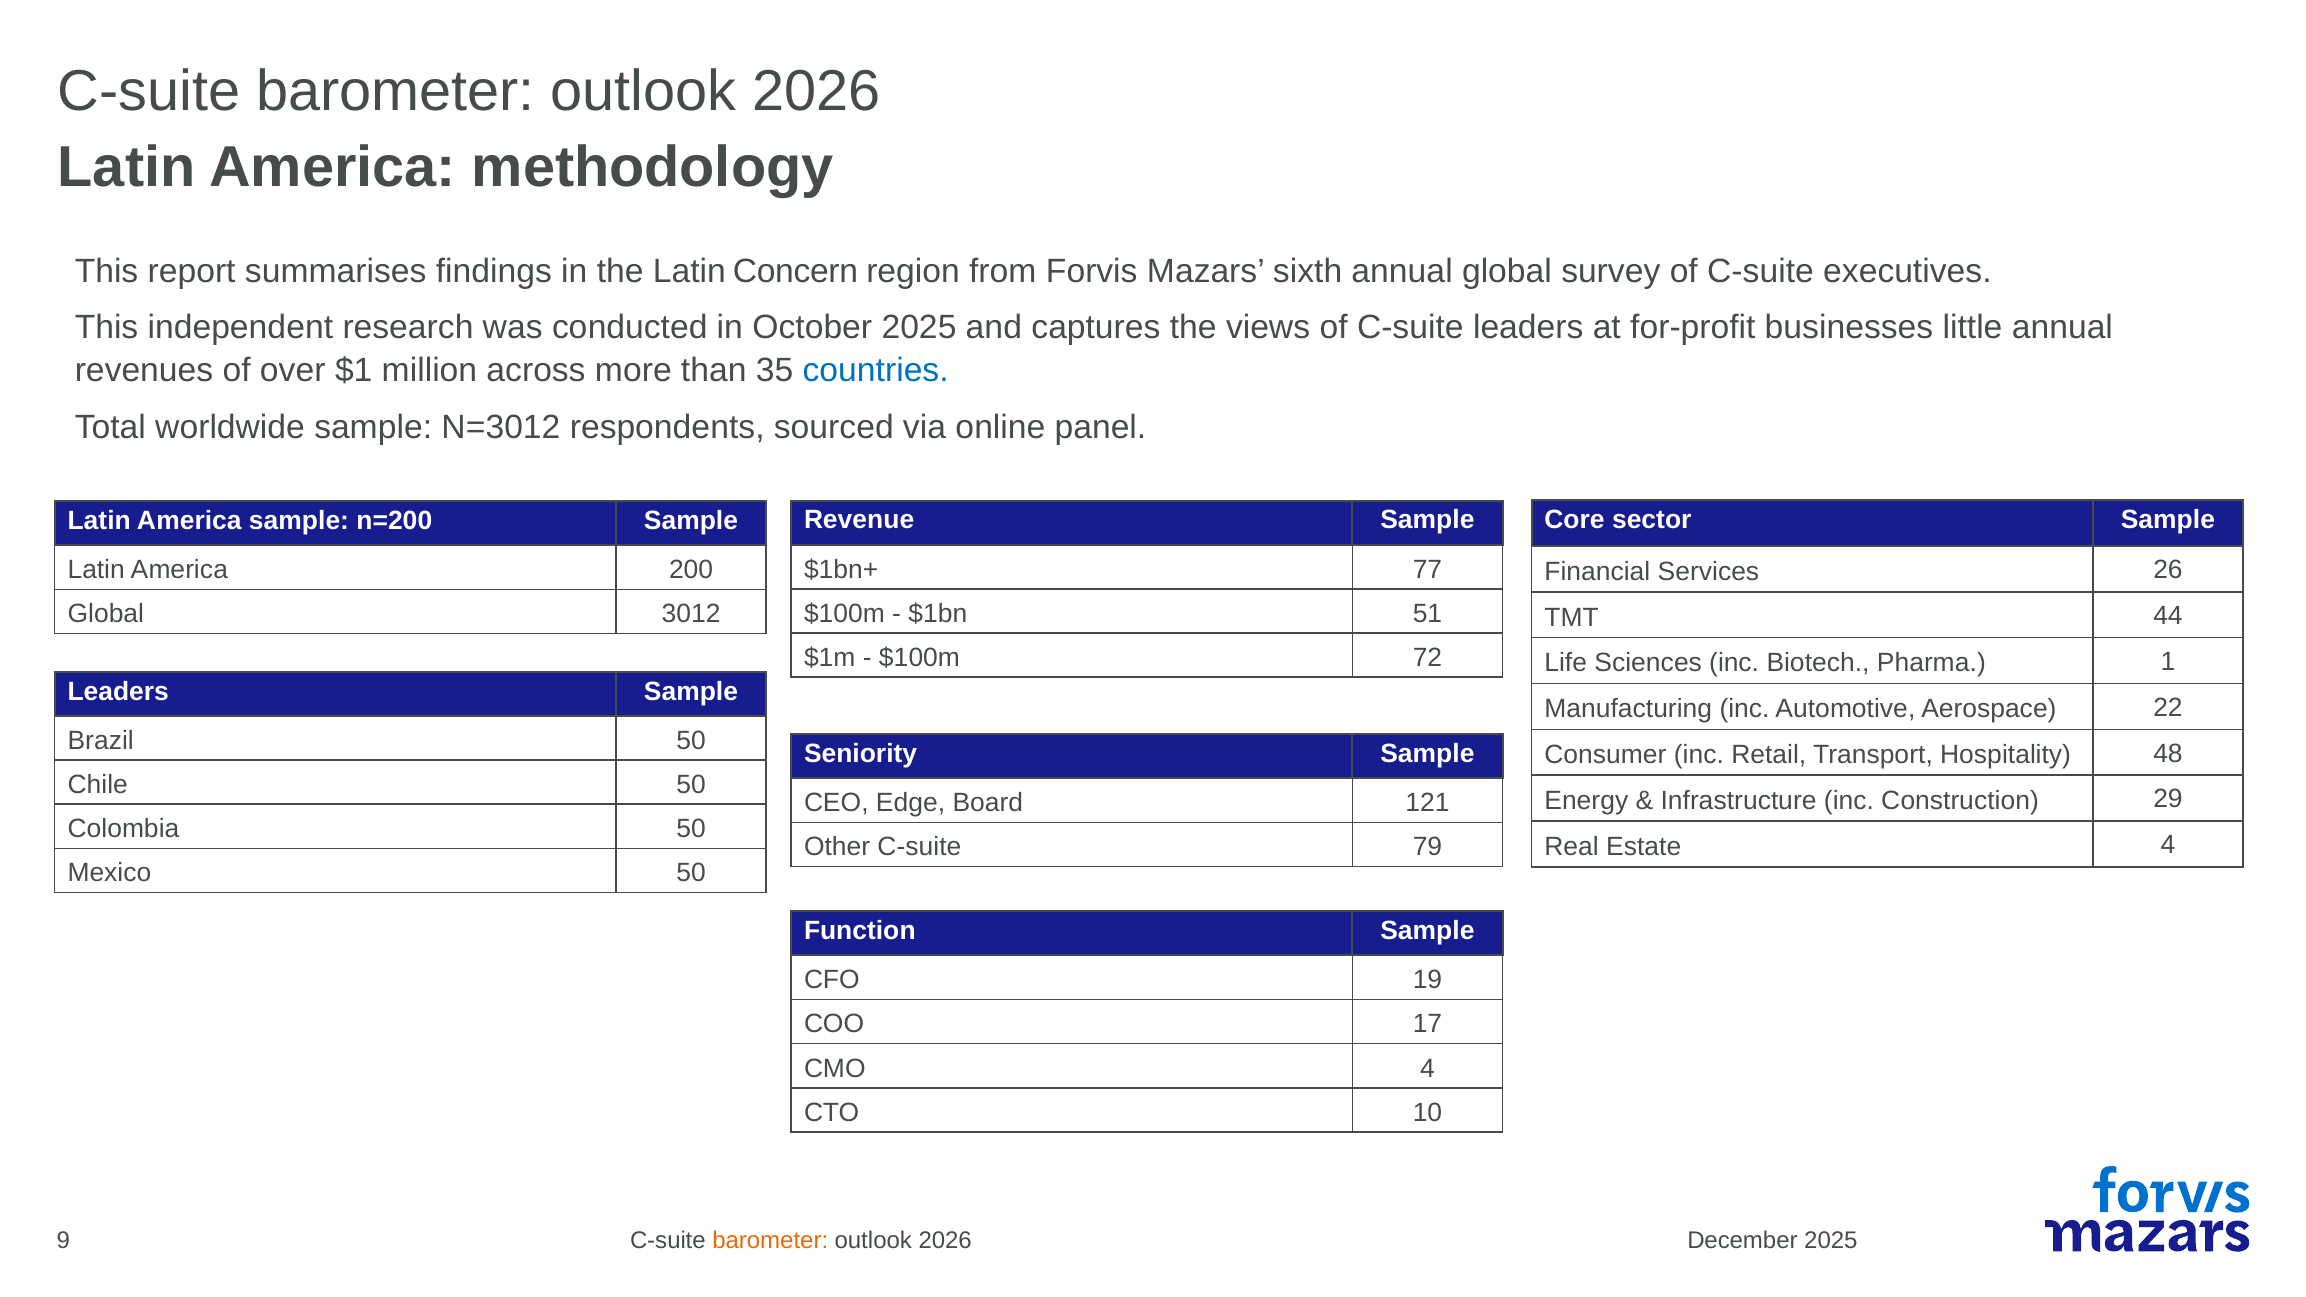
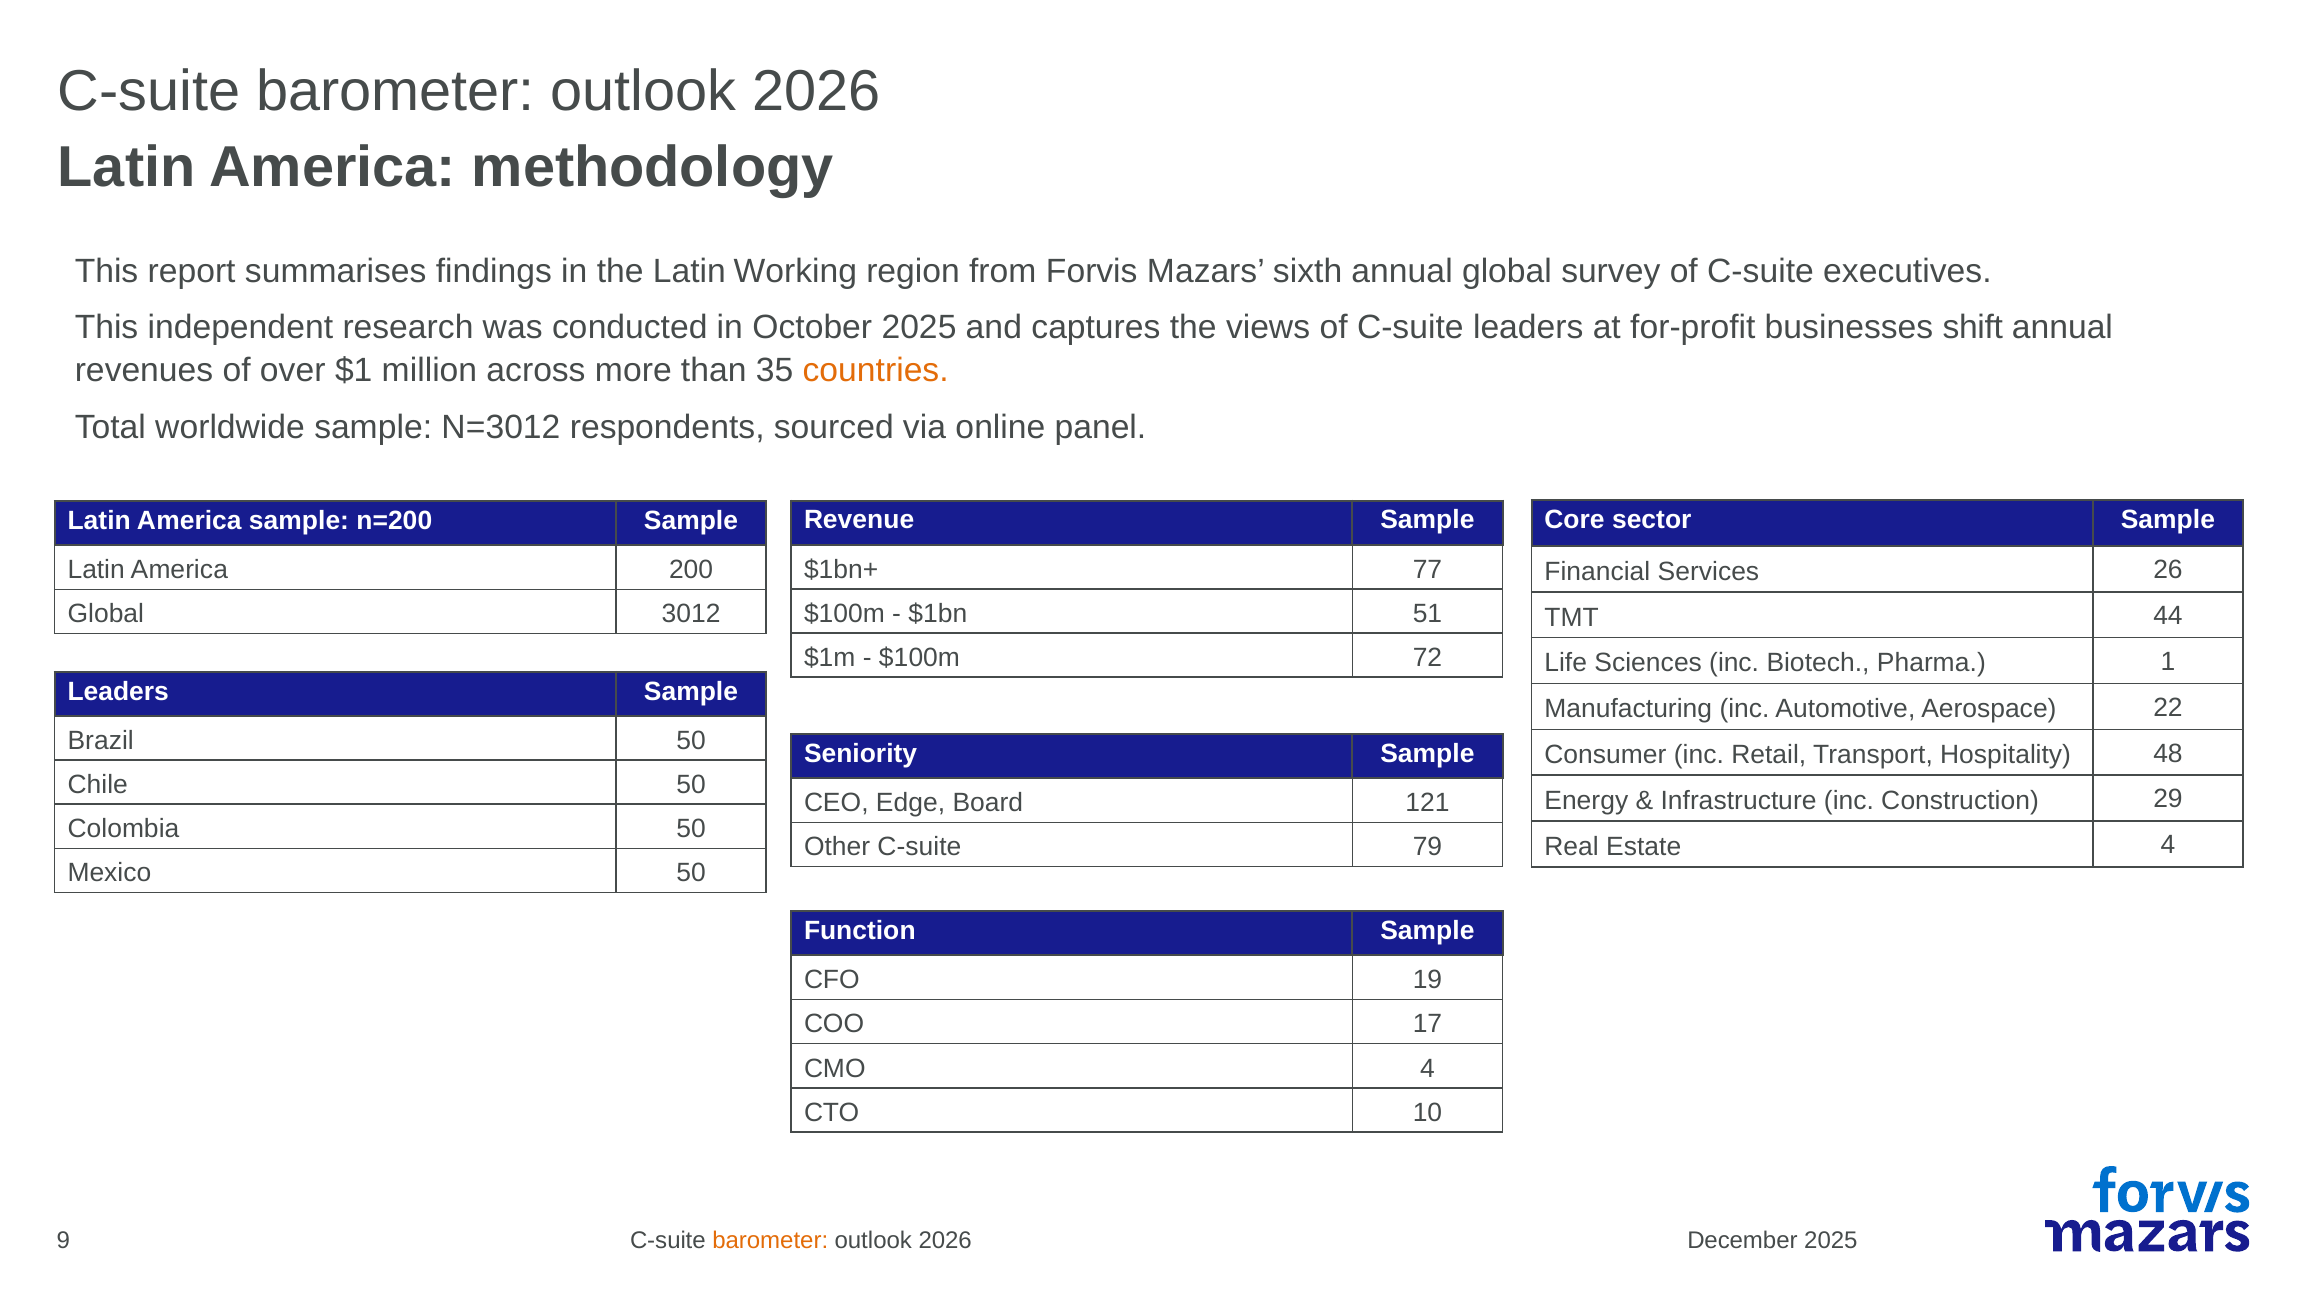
Concern: Concern -> Working
little: little -> shift
countries colour: blue -> orange
